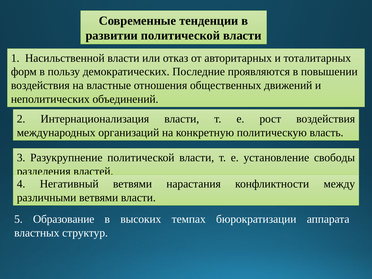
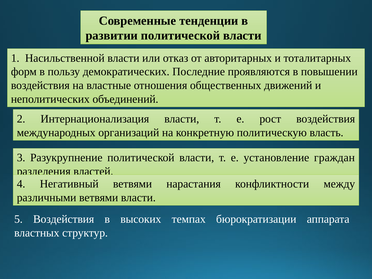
свободы: свободы -> граждан
5 Образование: Образование -> Воздействия
